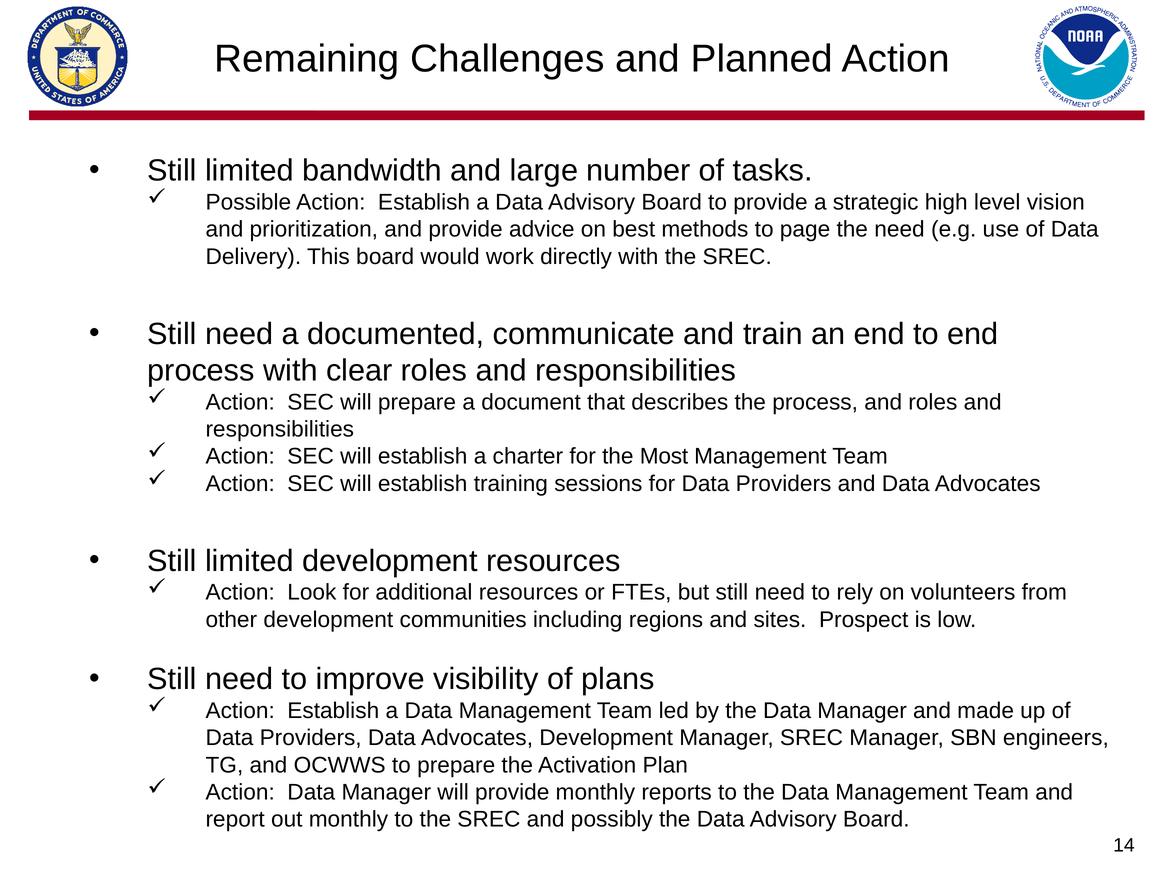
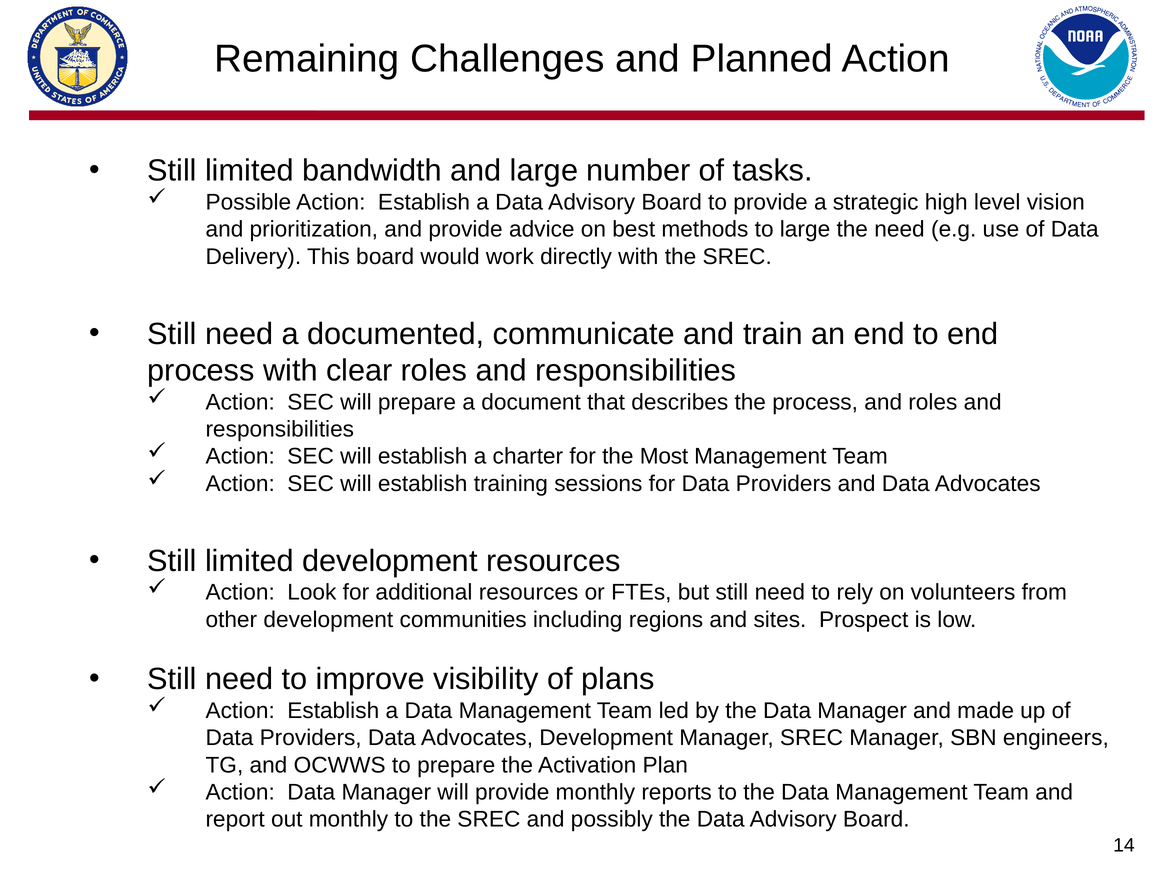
to page: page -> large
